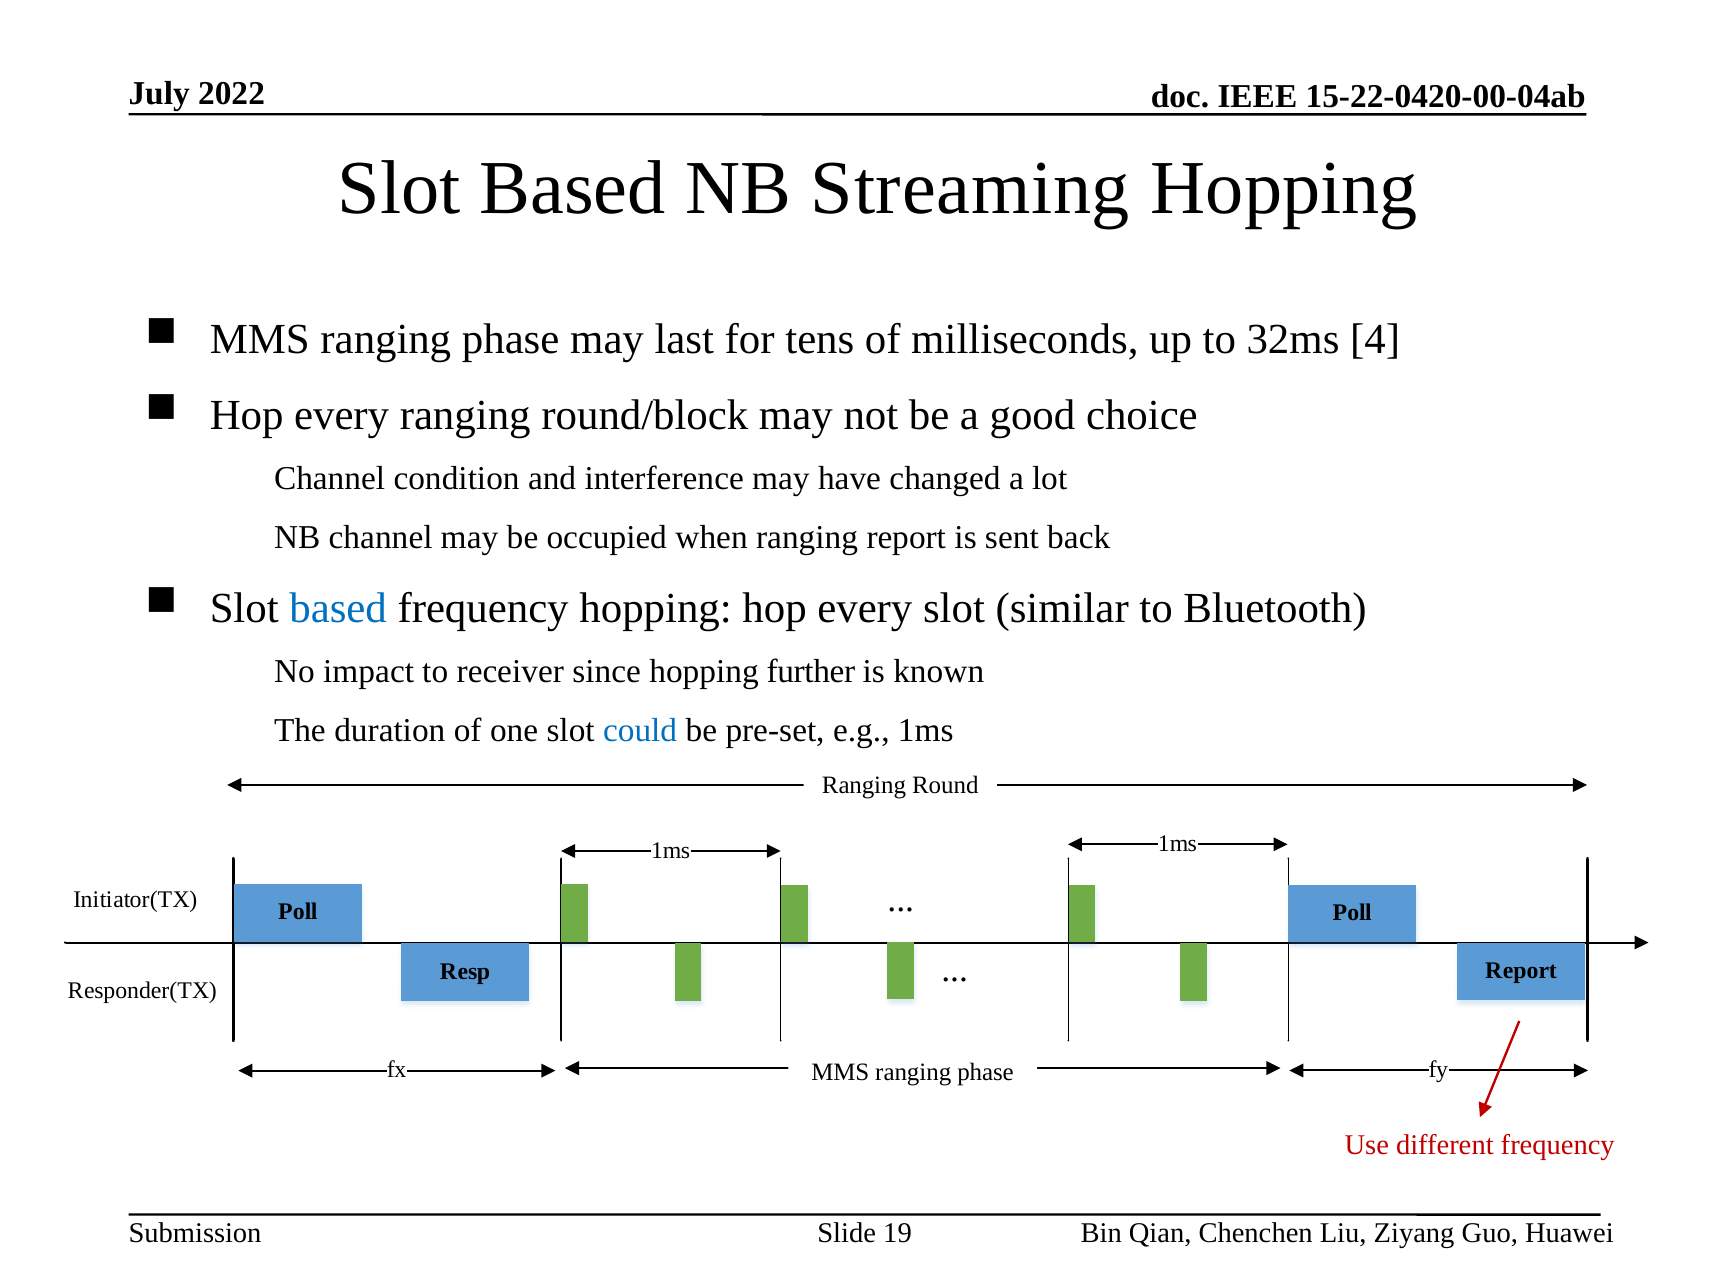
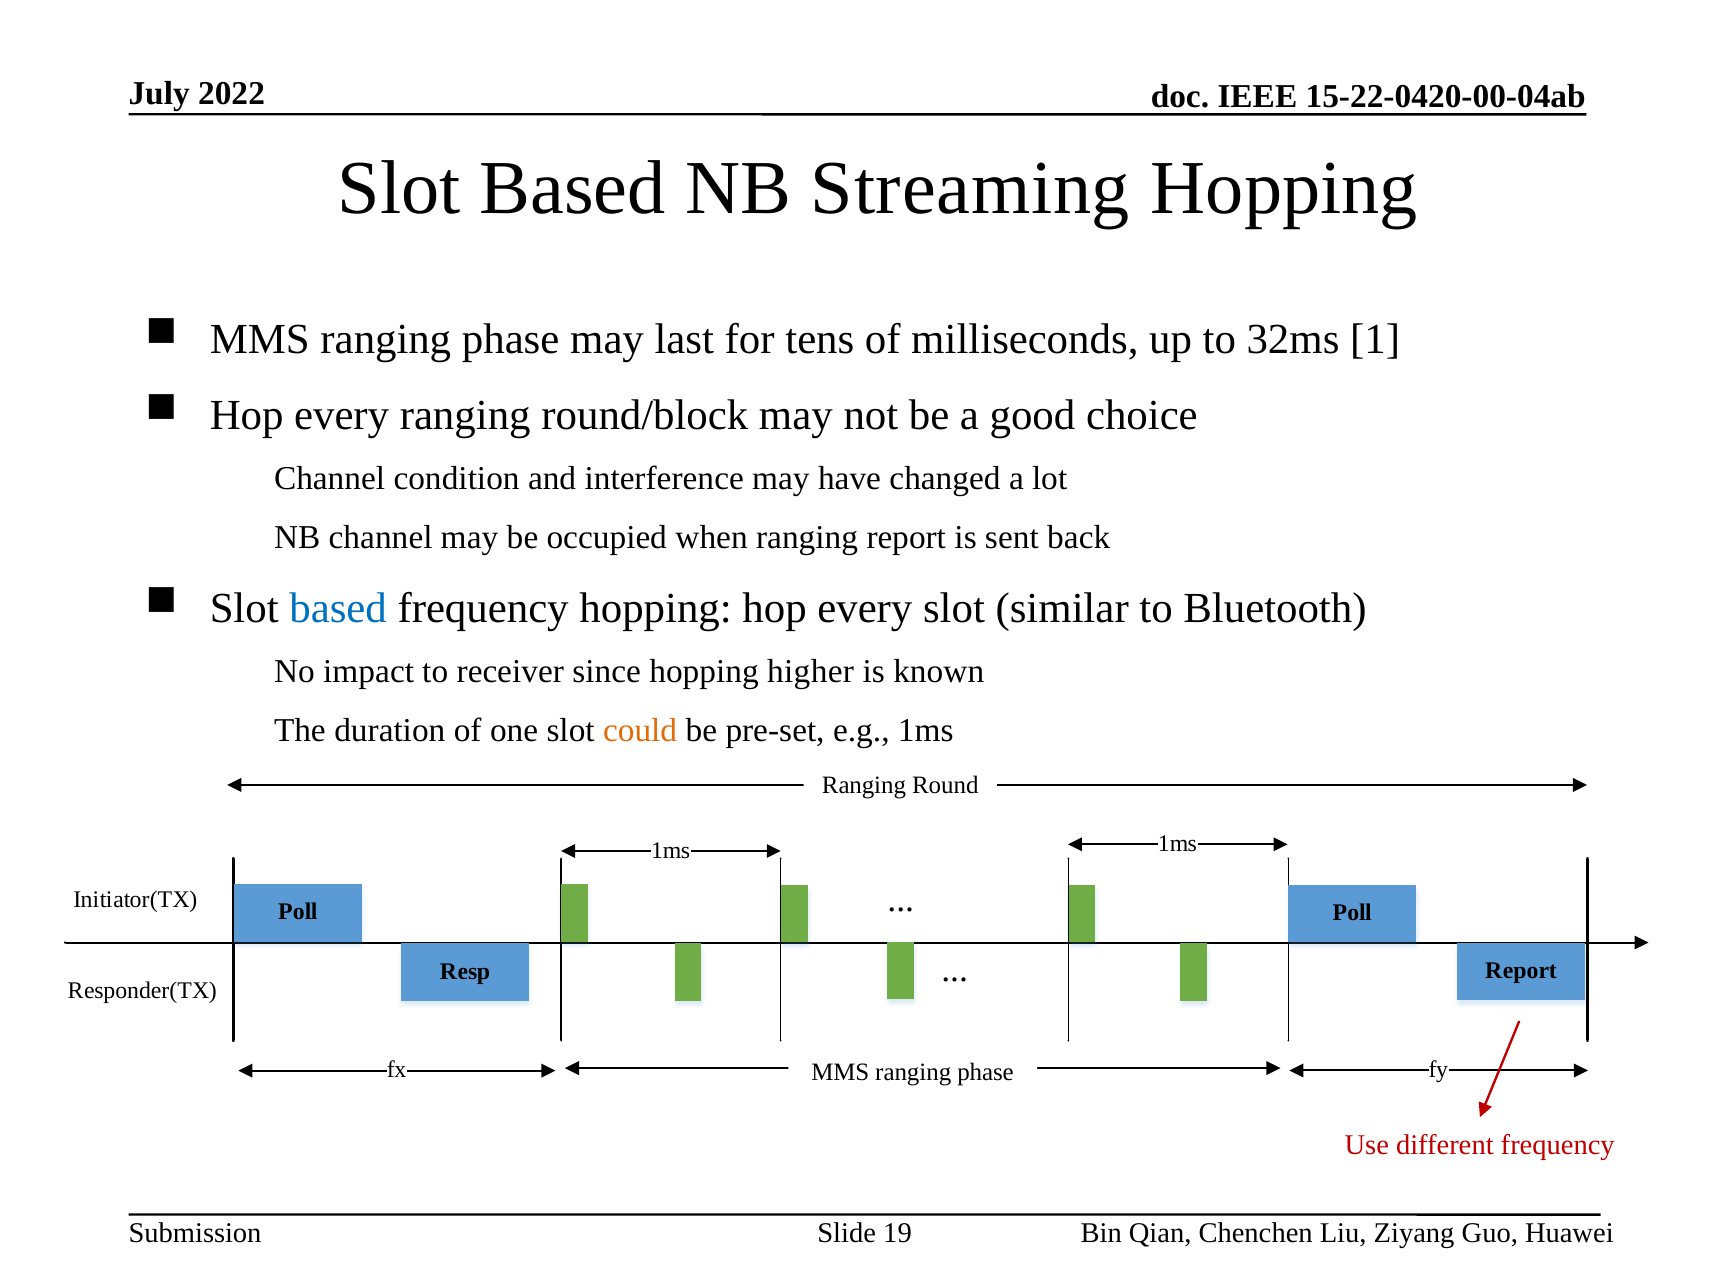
4: 4 -> 1
further: further -> higher
could colour: blue -> orange
